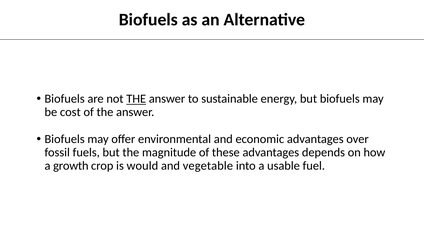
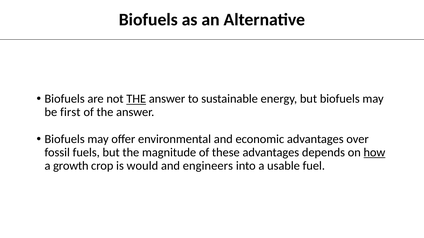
cost: cost -> first
how underline: none -> present
vegetable: vegetable -> engineers
